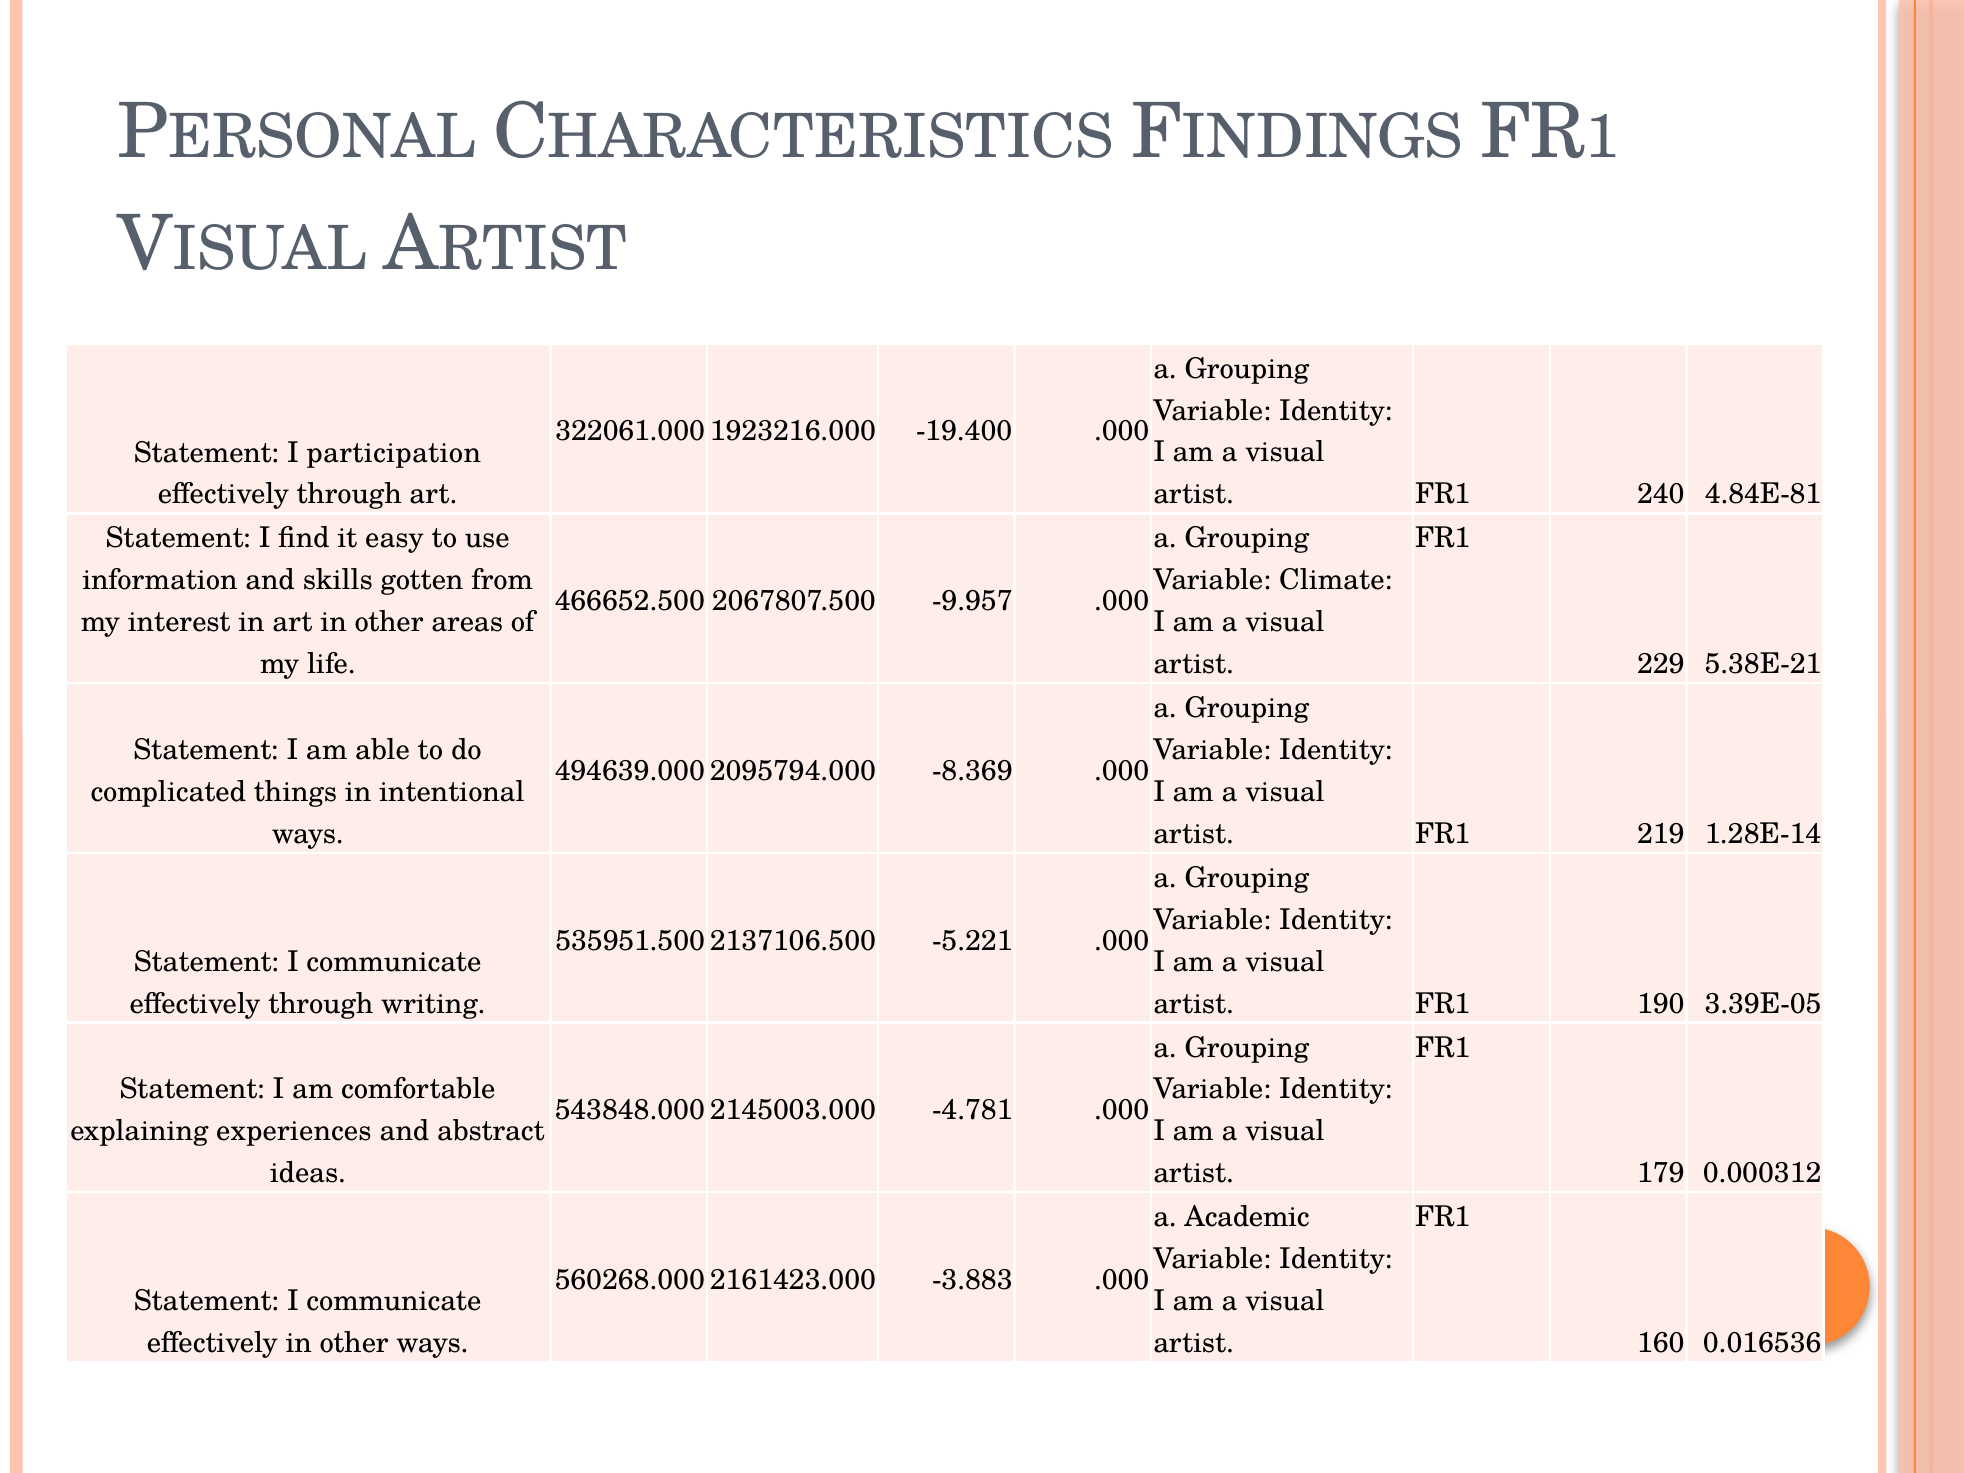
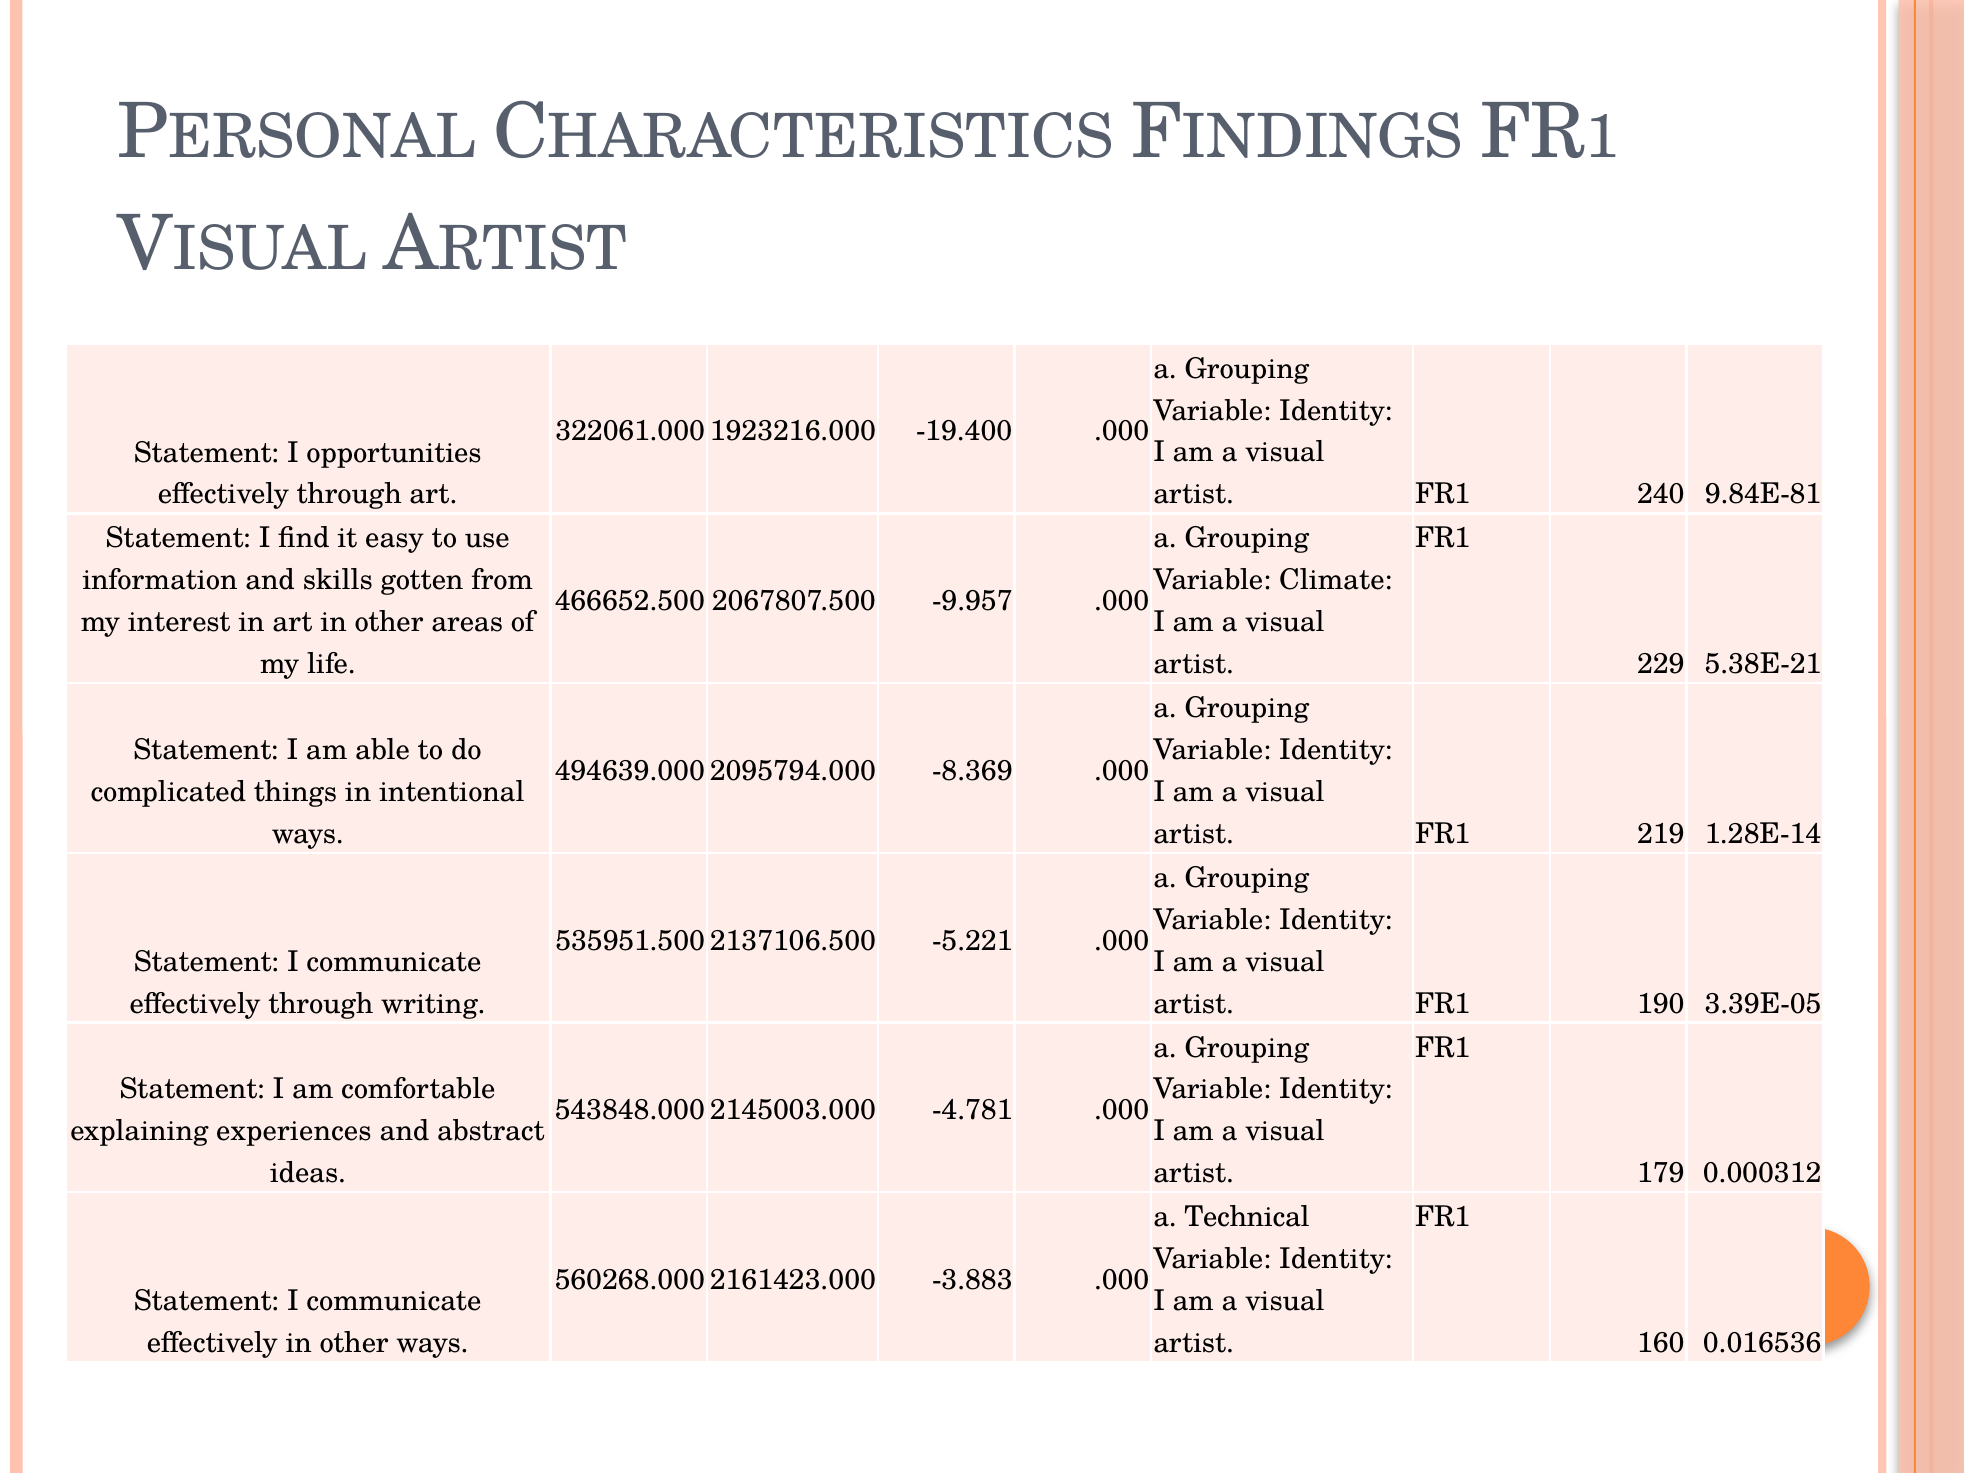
participation: participation -> opportunities
4.84E-81: 4.84E-81 -> 9.84E-81
Academic: Academic -> Technical
